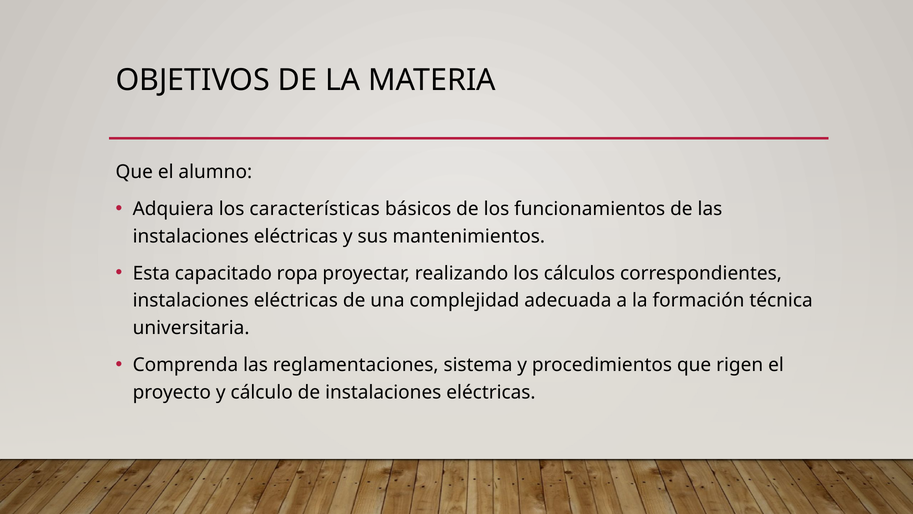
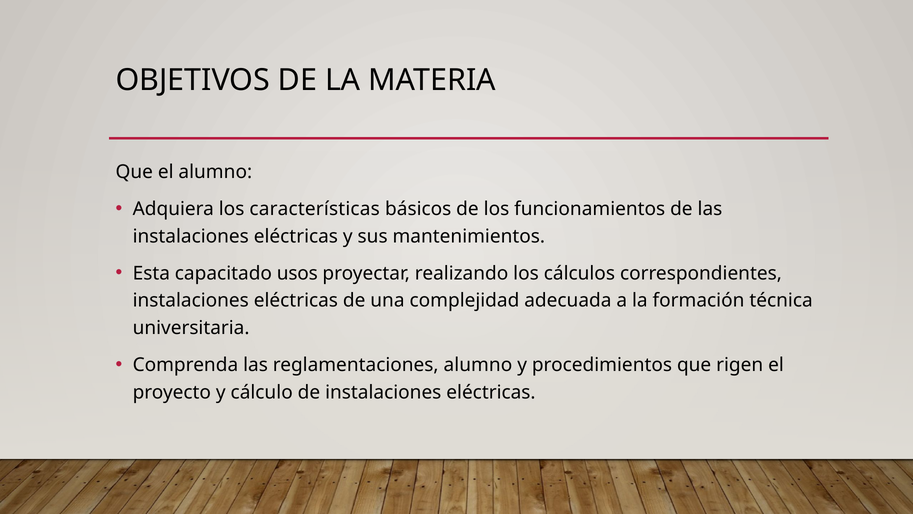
ropa: ropa -> usos
reglamentaciones sistema: sistema -> alumno
